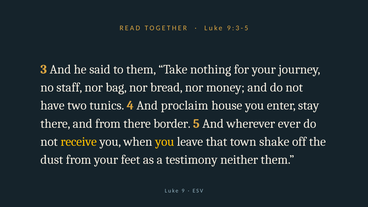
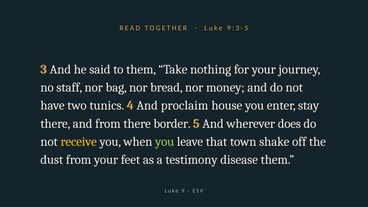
ever: ever -> does
you at (165, 142) colour: yellow -> light green
neither: neither -> disease
